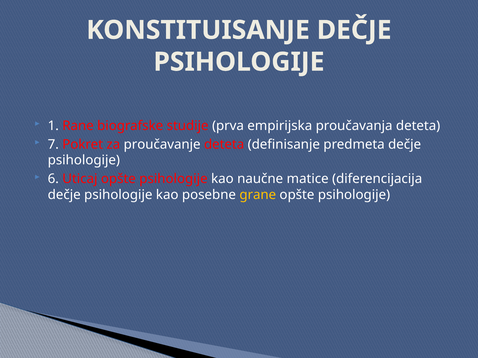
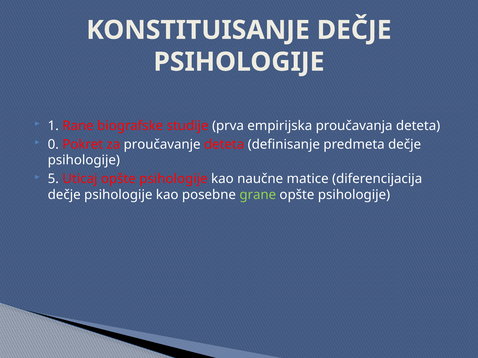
7: 7 -> 0
6: 6 -> 5
grane colour: yellow -> light green
